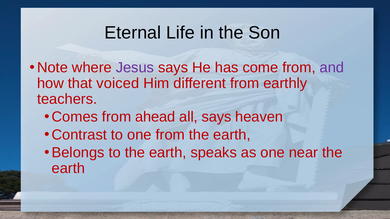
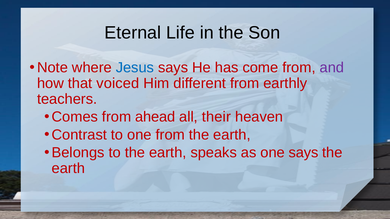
Jesus colour: purple -> blue
all says: says -> their
one near: near -> says
